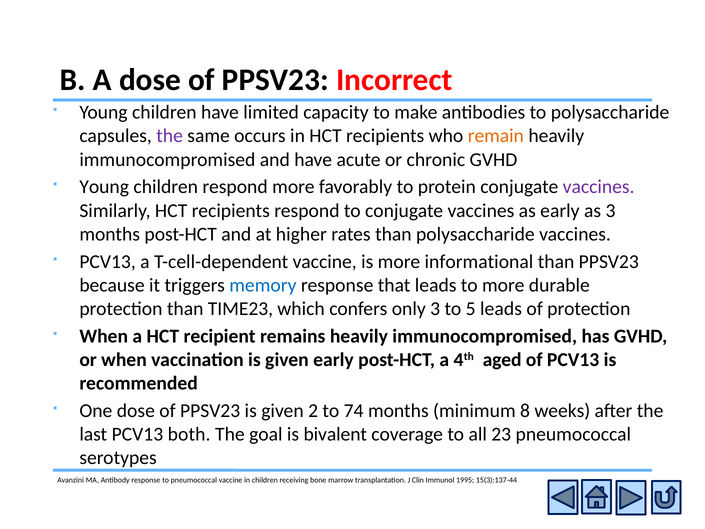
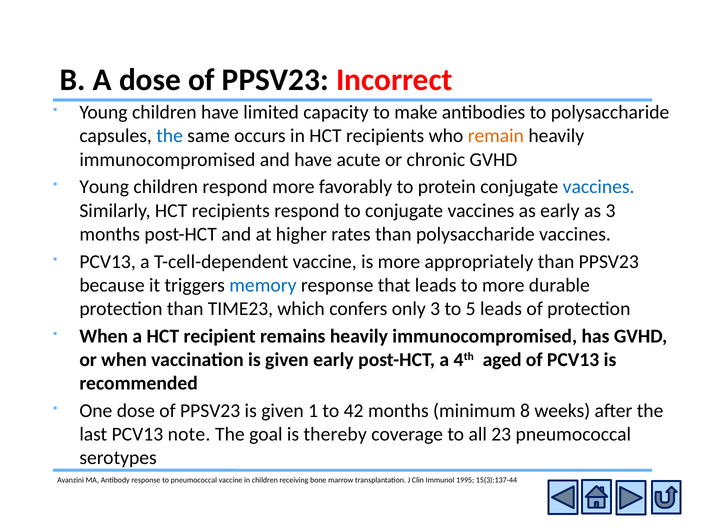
the at (170, 136) colour: purple -> blue
vaccines at (599, 187) colour: purple -> blue
informational: informational -> appropriately
2: 2 -> 1
74: 74 -> 42
both: both -> note
bivalent: bivalent -> thereby
